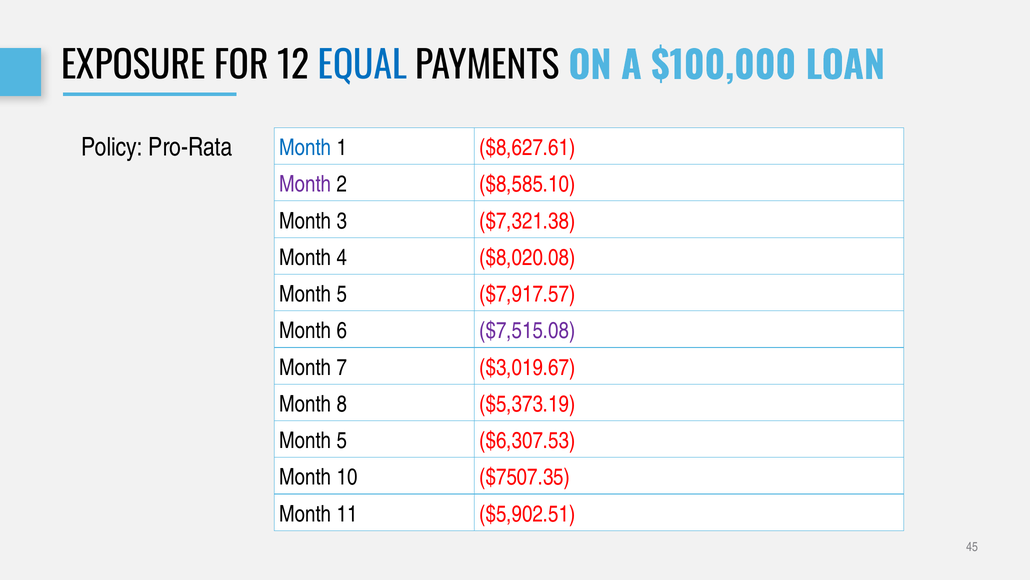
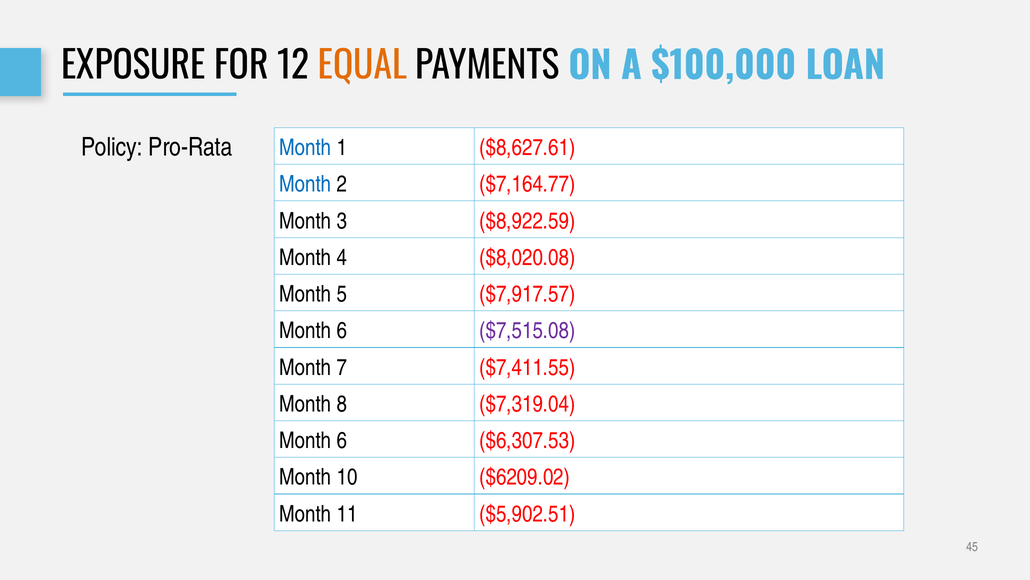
EQUAL colour: blue -> orange
Month at (305, 184) colour: purple -> blue
$8,585.10: $8,585.10 -> $7,164.77
$7,321.38: $7,321.38 -> $8,922.59
$3,019.67: $3,019.67 -> $7,411.55
$5,373.19: $5,373.19 -> $7,319.04
5 at (342, 440): 5 -> 6
$7507.35: $7507.35 -> $6209.02
